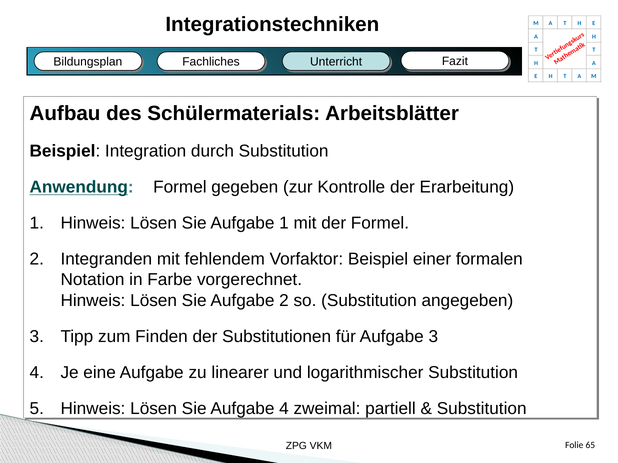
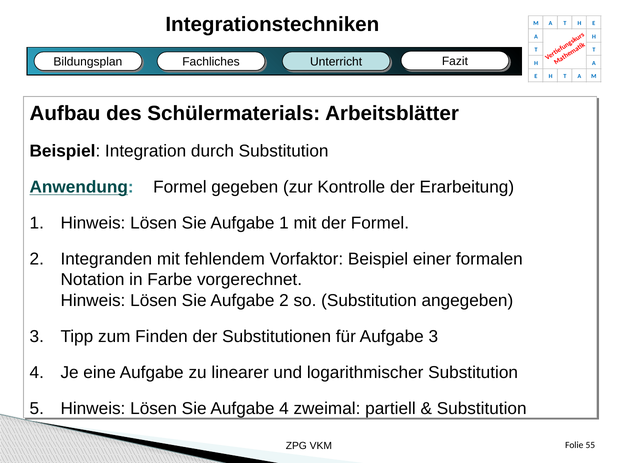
65: 65 -> 55
